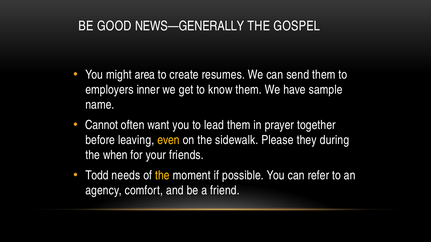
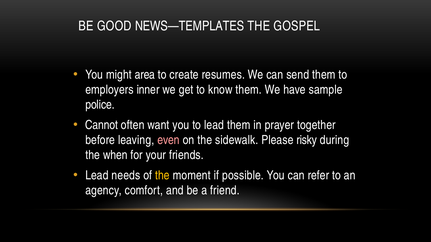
NEWS—GENERALLY: NEWS—GENERALLY -> NEWS—TEMPLATES
name: name -> police
even colour: yellow -> pink
they: they -> risky
Todd at (97, 176): Todd -> Lead
